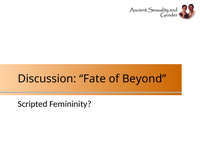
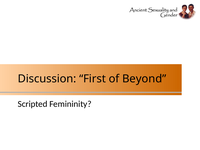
Fate: Fate -> First
